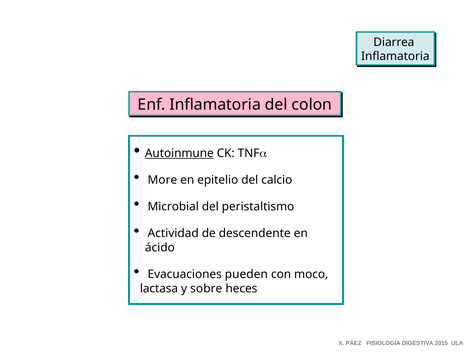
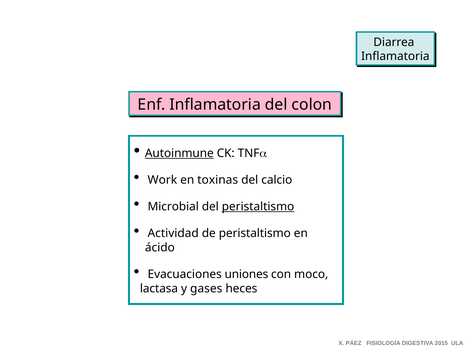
More: More -> Work
epitelio: epitelio -> toxinas
peristaltismo at (258, 207) underline: none -> present
de descendente: descendente -> peristaltismo
pueden: pueden -> uniones
sobre: sobre -> gases
